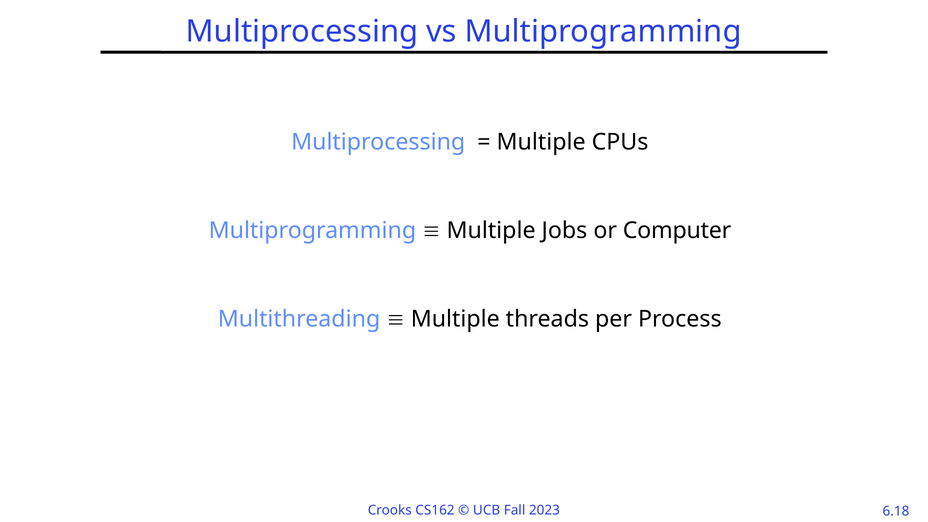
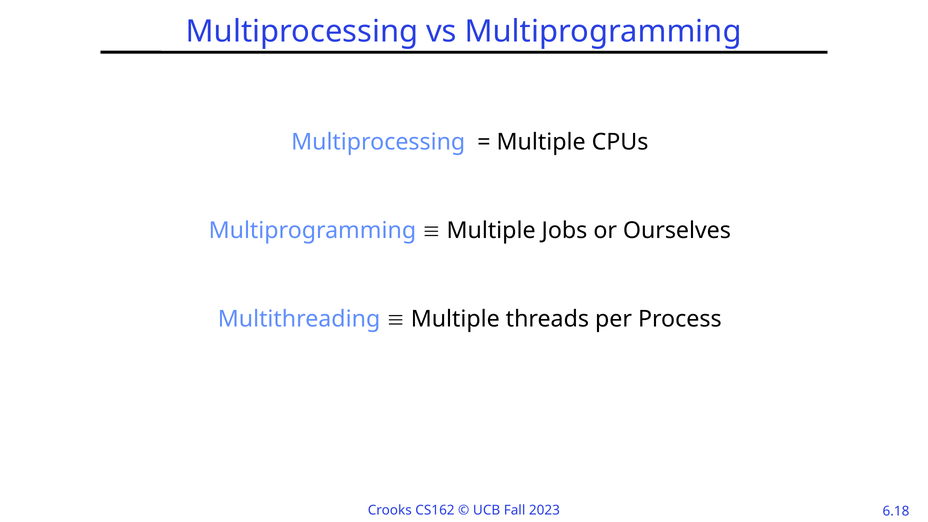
Computer: Computer -> Ourselves
